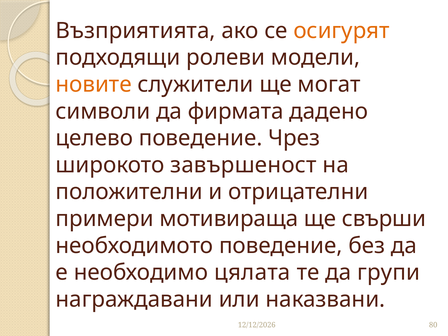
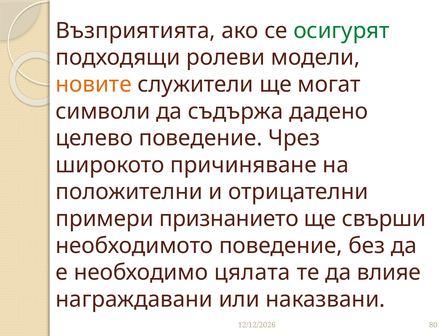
осигурят colour: orange -> green
фирмата: фирмата -> съдържа
завършеност: завършеност -> причиняване
мотивираща: мотивираща -> признанието
групи: групи -> влияе
